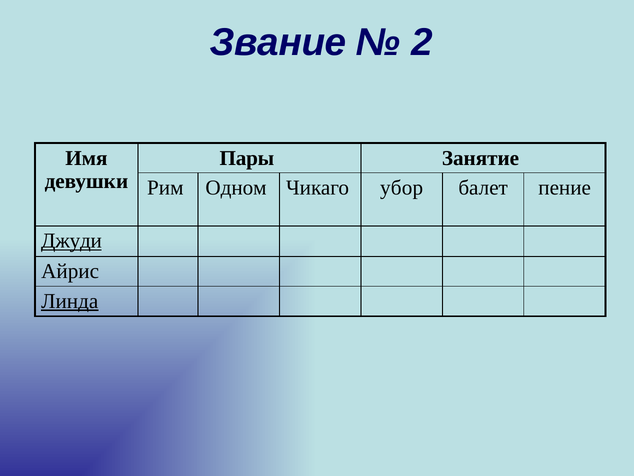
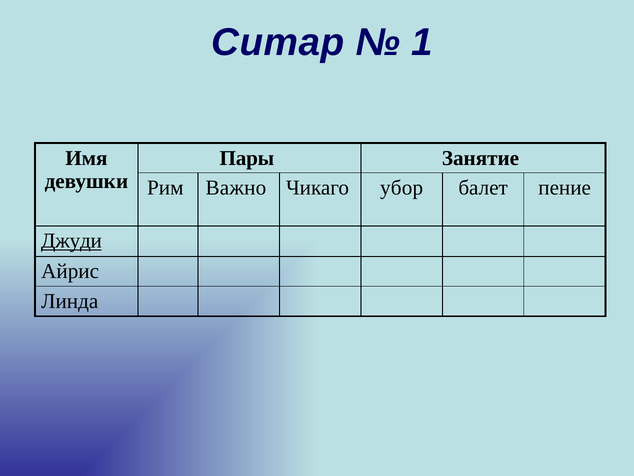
Звание: Звание -> Ситар
2: 2 -> 1
Одном: Одном -> Важно
Линда underline: present -> none
